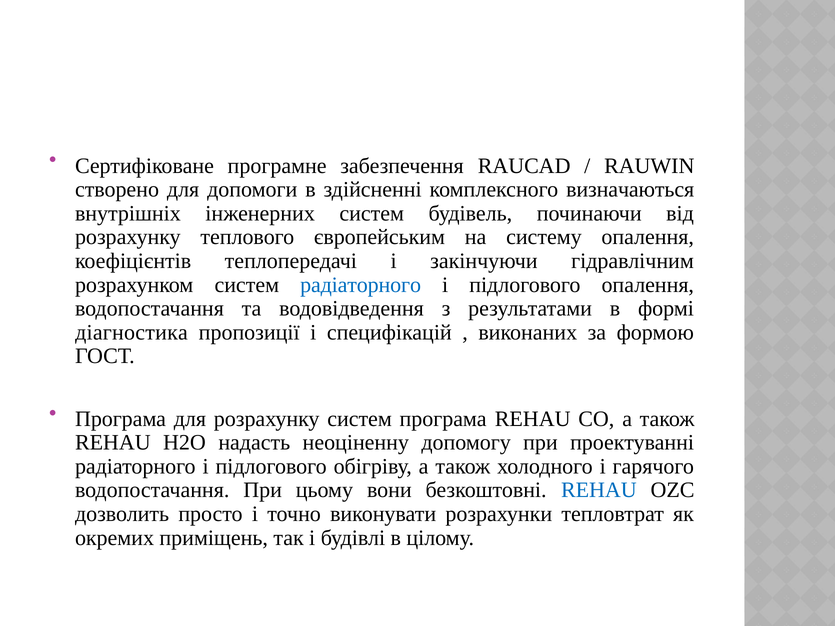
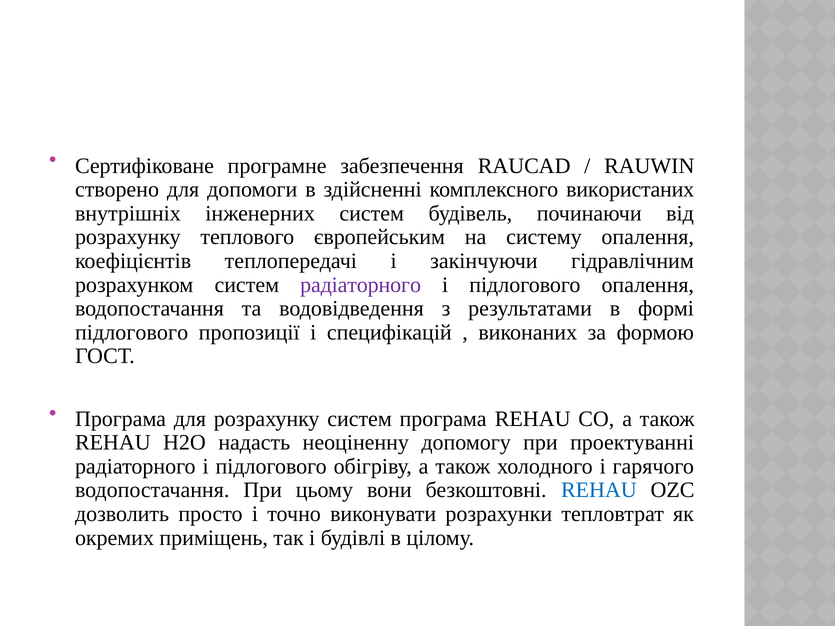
визначаються: визначаються -> використаних
радіаторного at (361, 285) colour: blue -> purple
діагностика at (132, 332): діагностика -> підлогового
